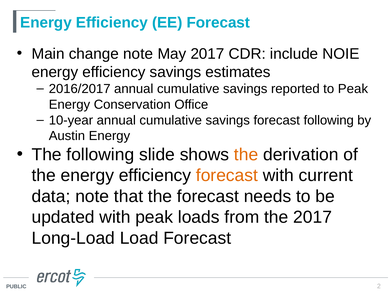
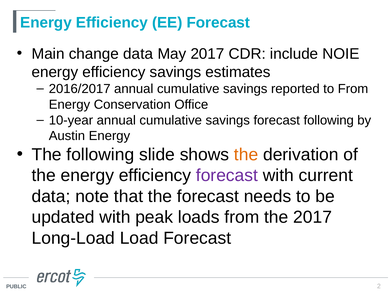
change note: note -> data
to Peak: Peak -> From
forecast at (227, 175) colour: orange -> purple
